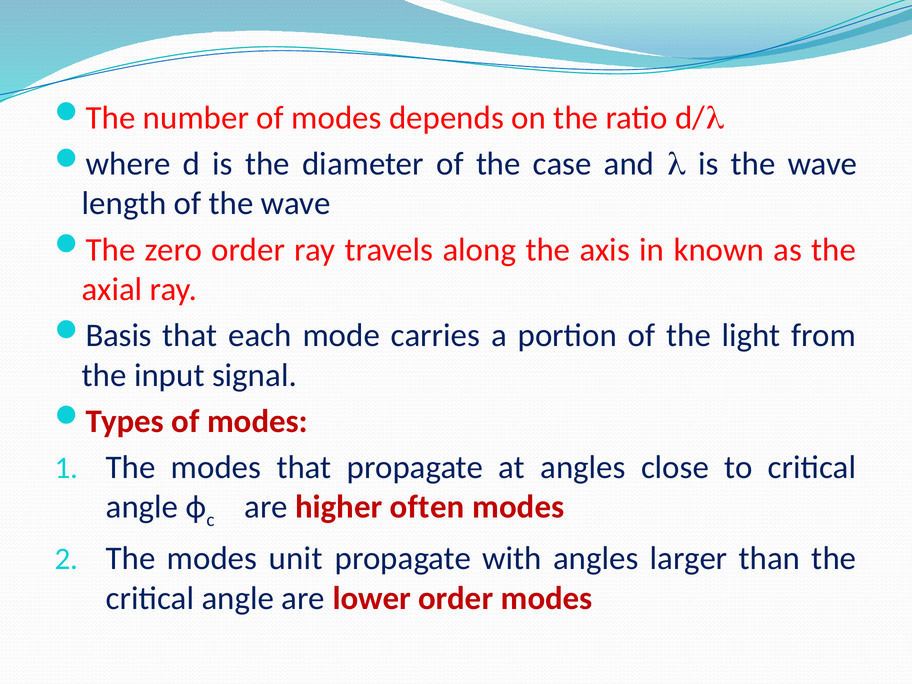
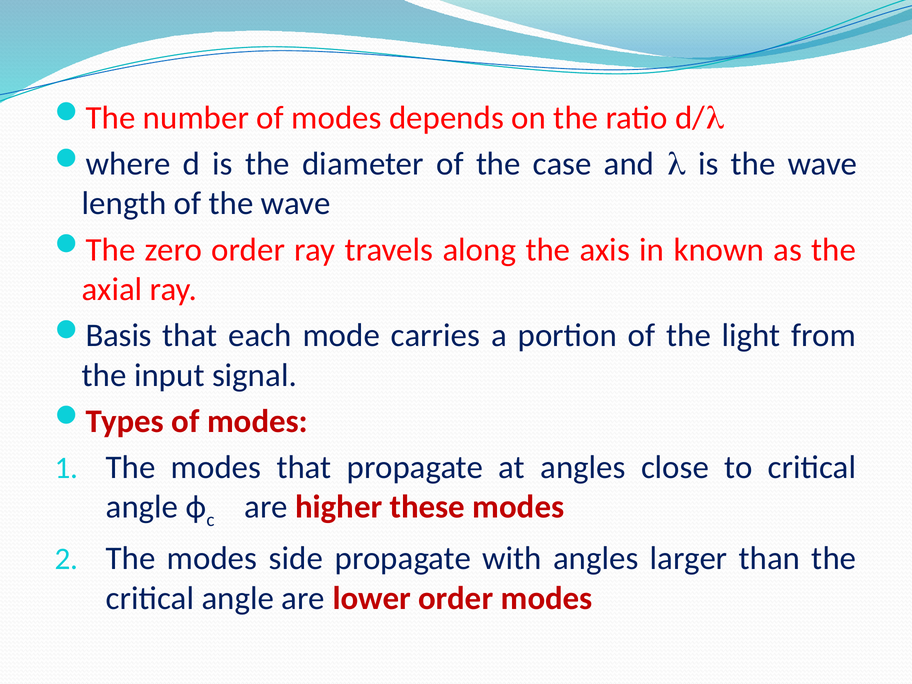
often: often -> these
unit: unit -> side
